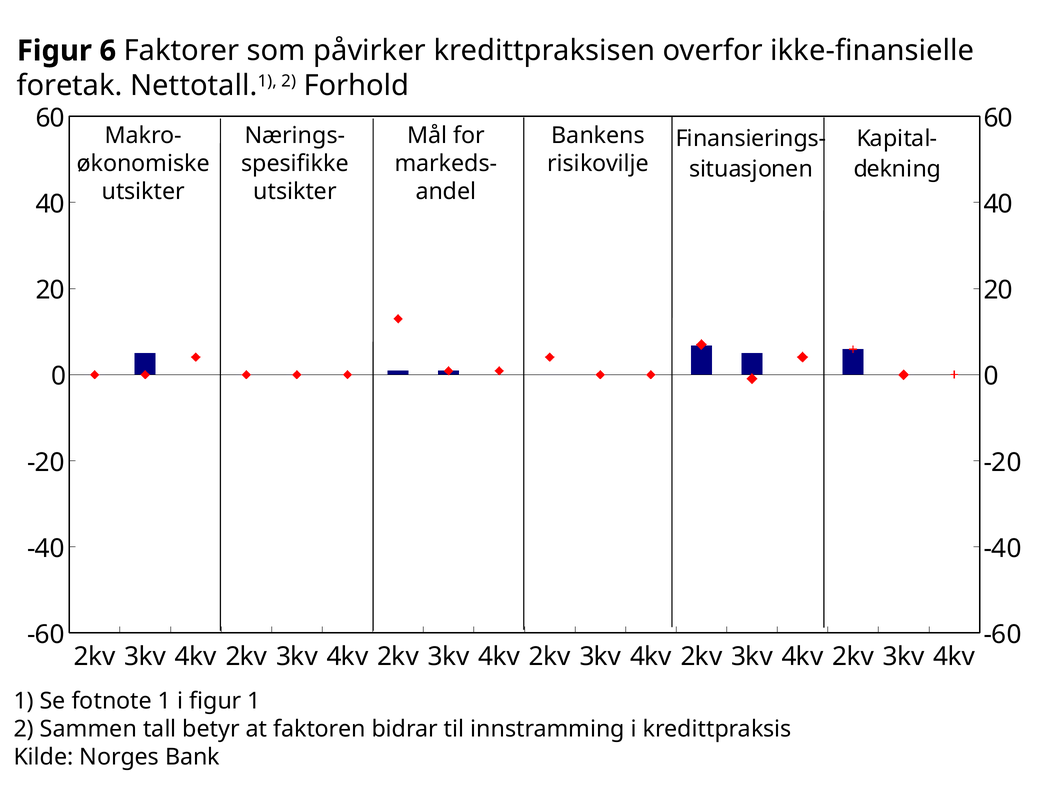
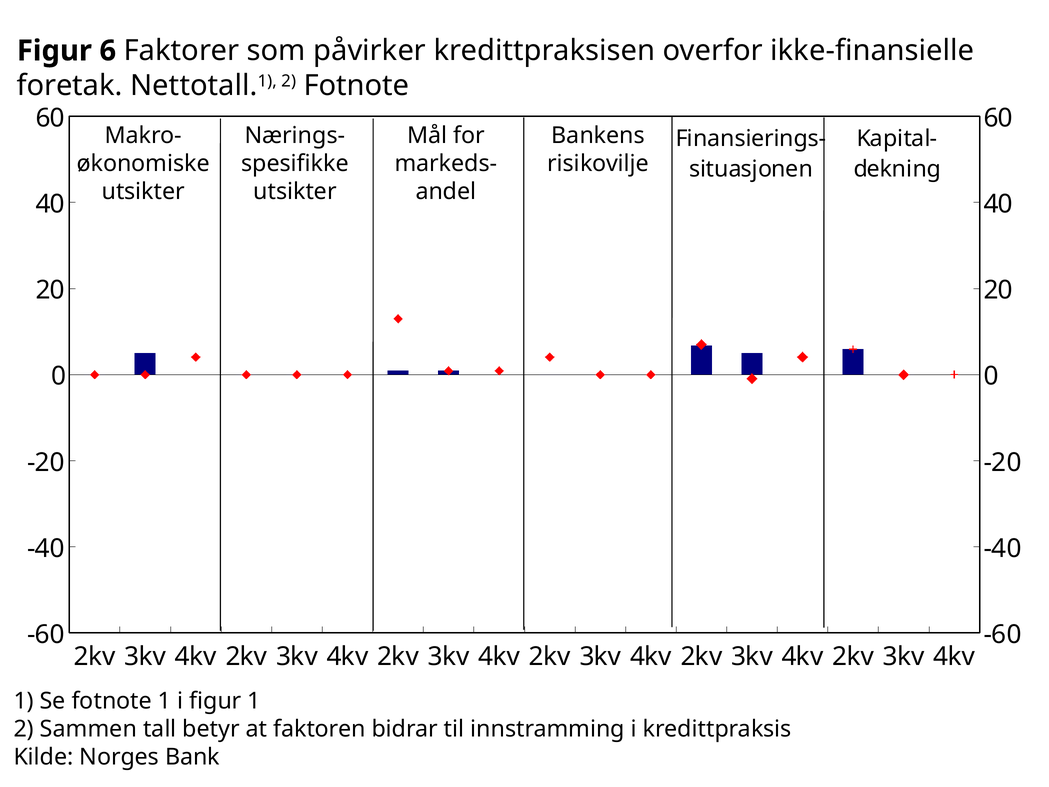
2 Forhold: Forhold -> Fotnote
